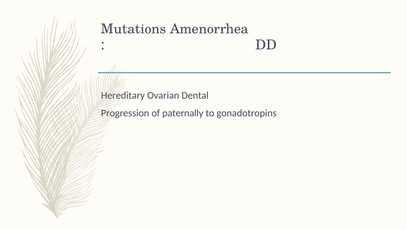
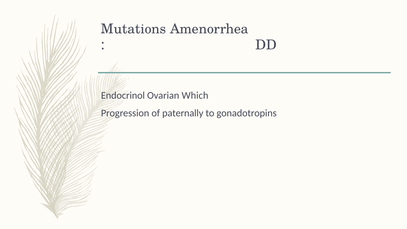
Hereditary: Hereditary -> Endocrinol
Dental: Dental -> Which
